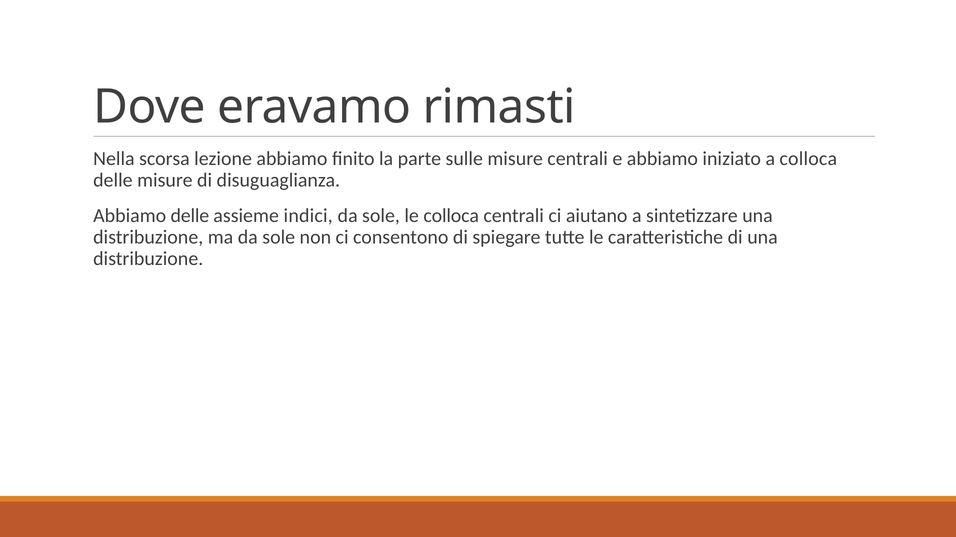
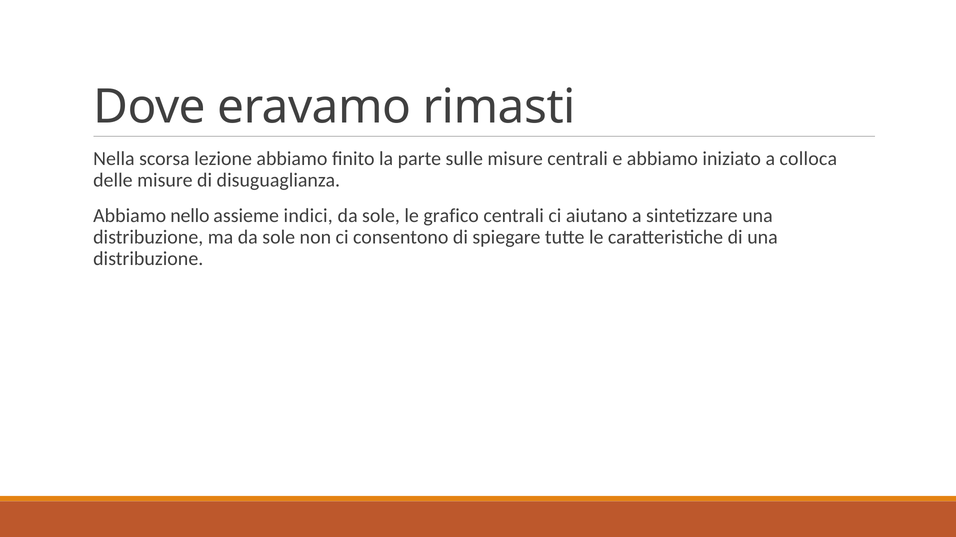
Abbiamo delle: delle -> nello
le colloca: colloca -> grafico
